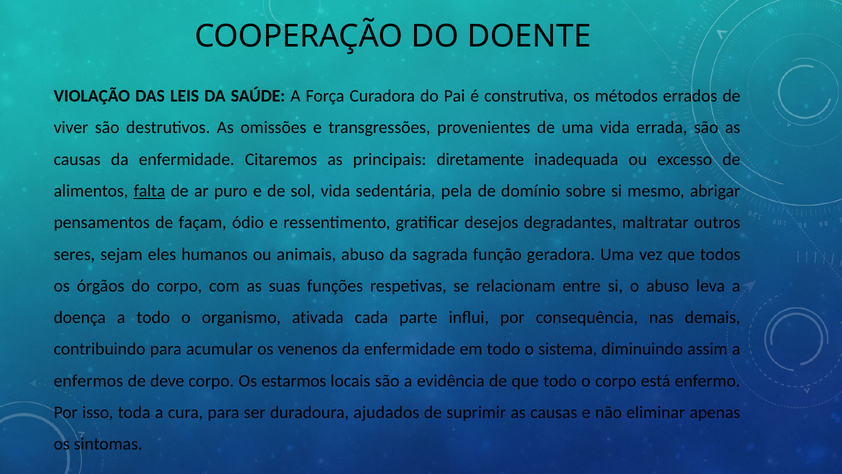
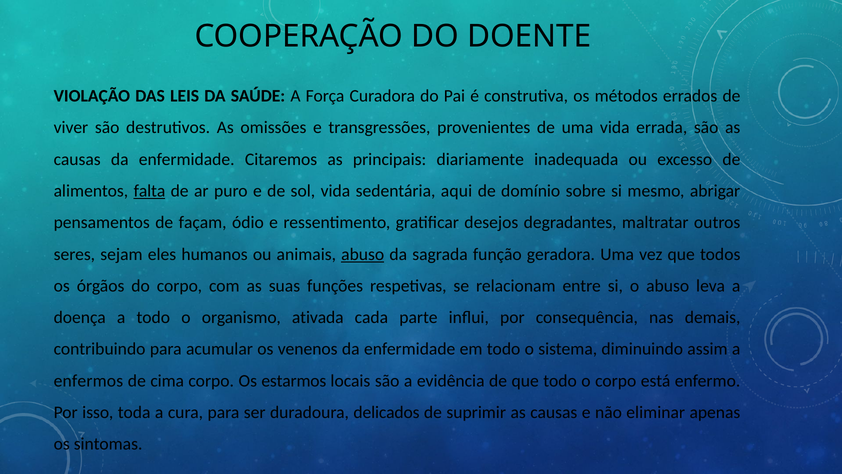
diretamente: diretamente -> diariamente
pela: pela -> aqui
abuso at (363, 254) underline: none -> present
deve: deve -> cima
ajudados: ajudados -> delicados
